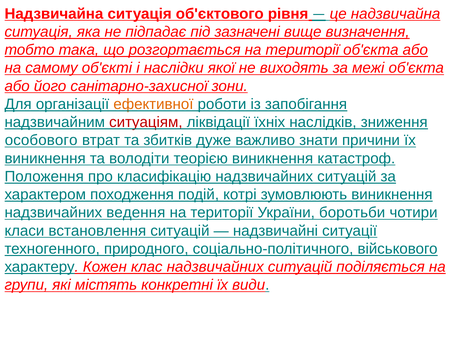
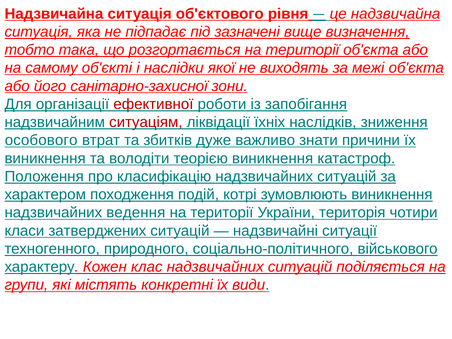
ефективної colour: orange -> red
боротьби: боротьби -> територія
встановлення: встановлення -> затверджених
